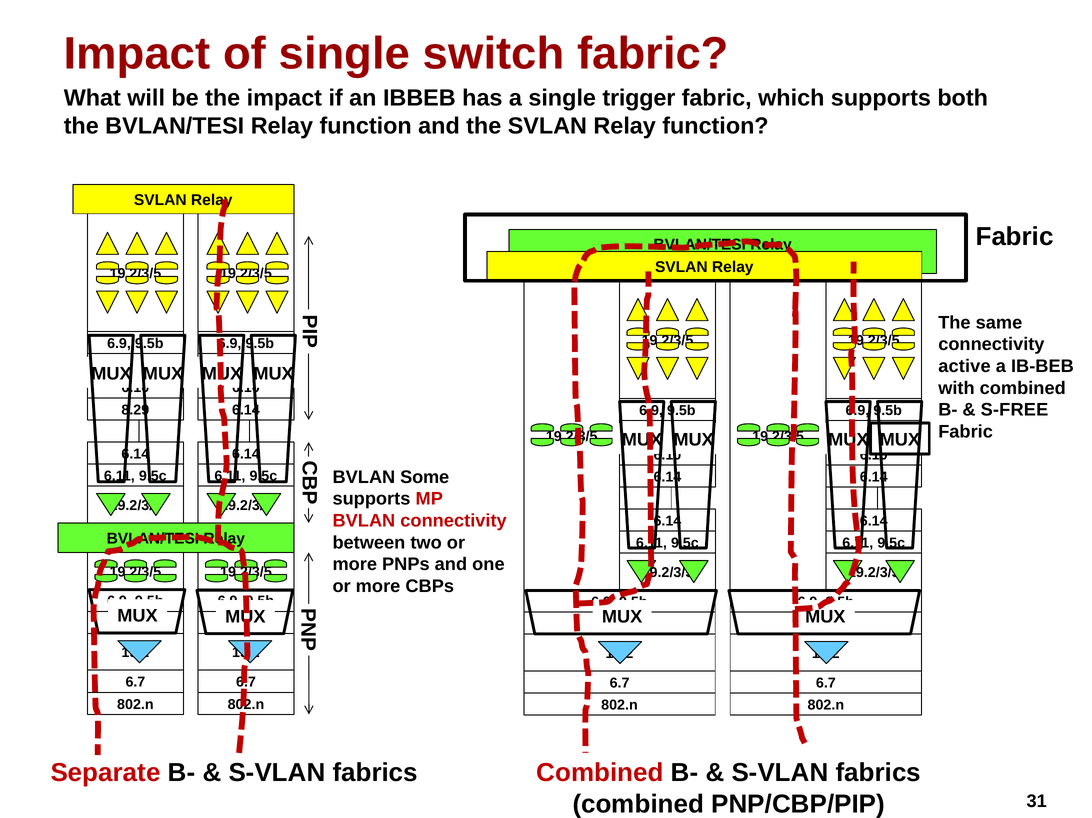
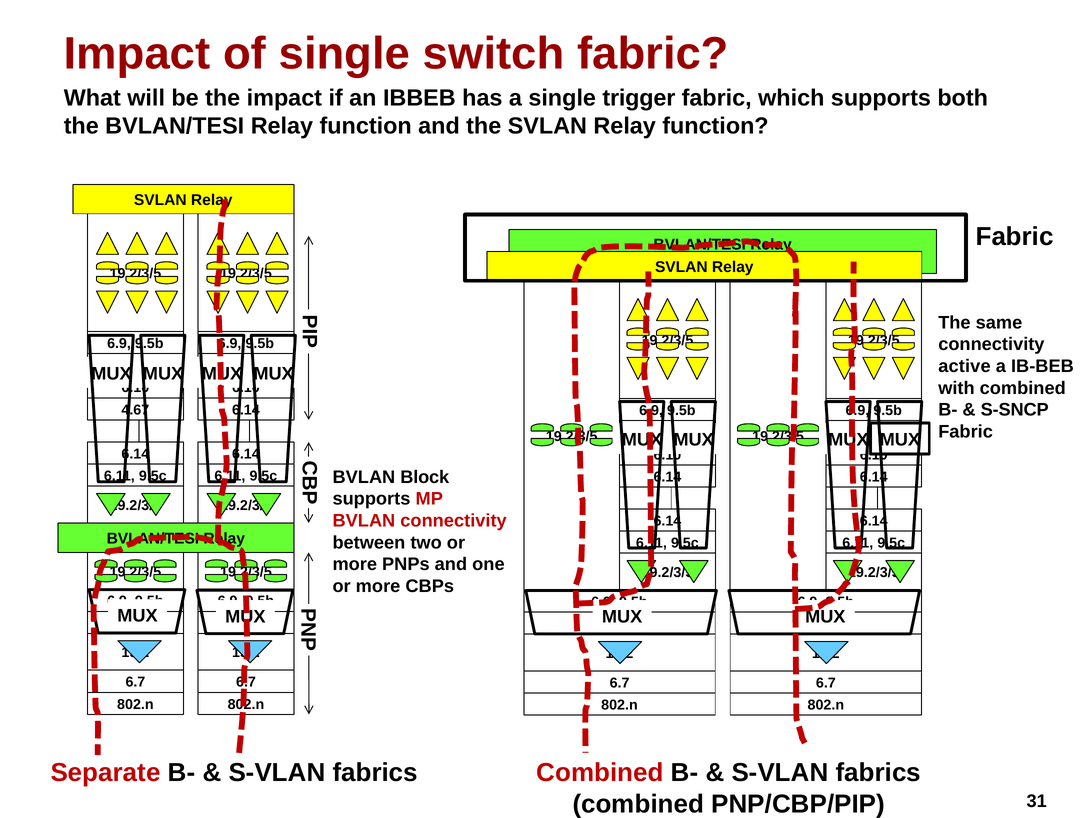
S-FREE: S-FREE -> S-SNCP
8.29: 8.29 -> 4.67
Some: Some -> Block
